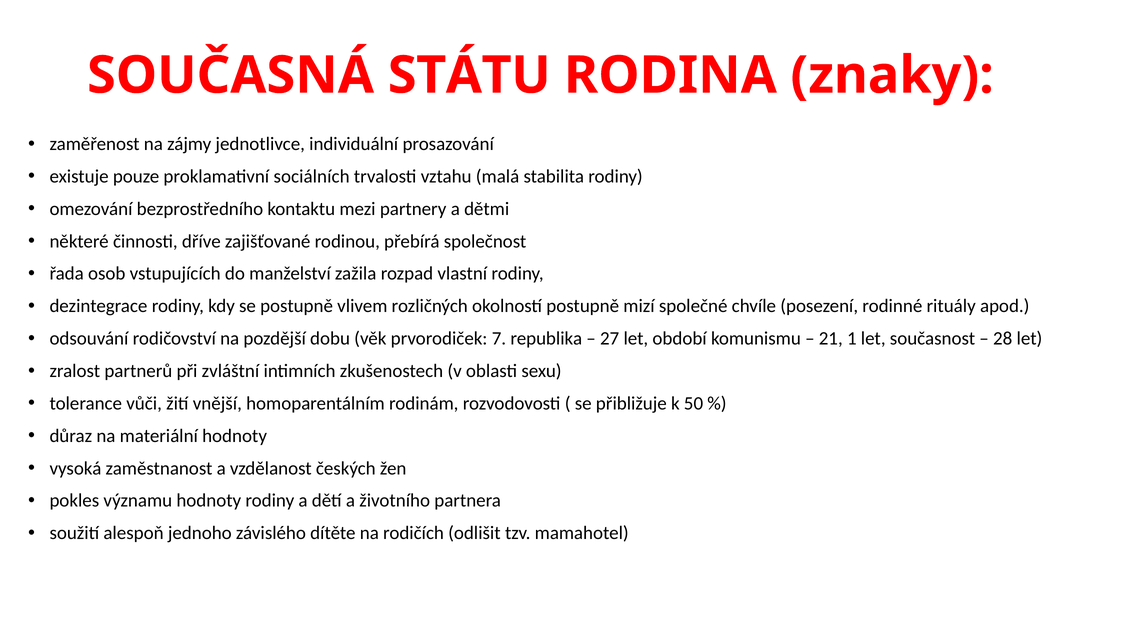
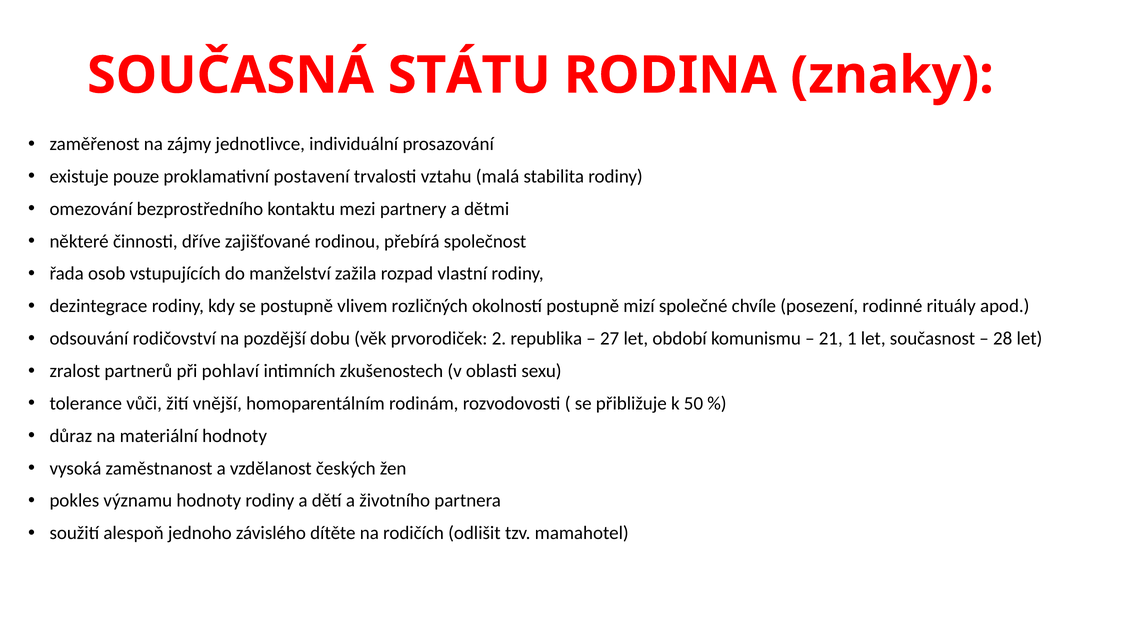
sociálních: sociálních -> postavení
7: 7 -> 2
zvláštní: zvláštní -> pohlaví
